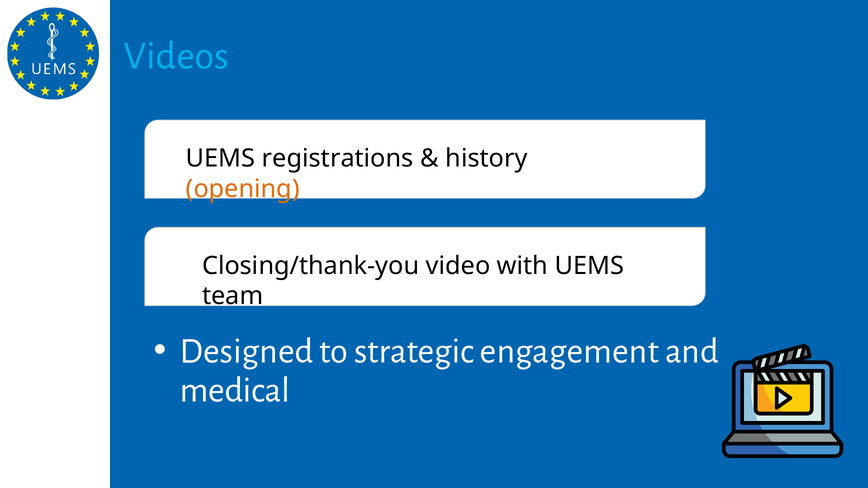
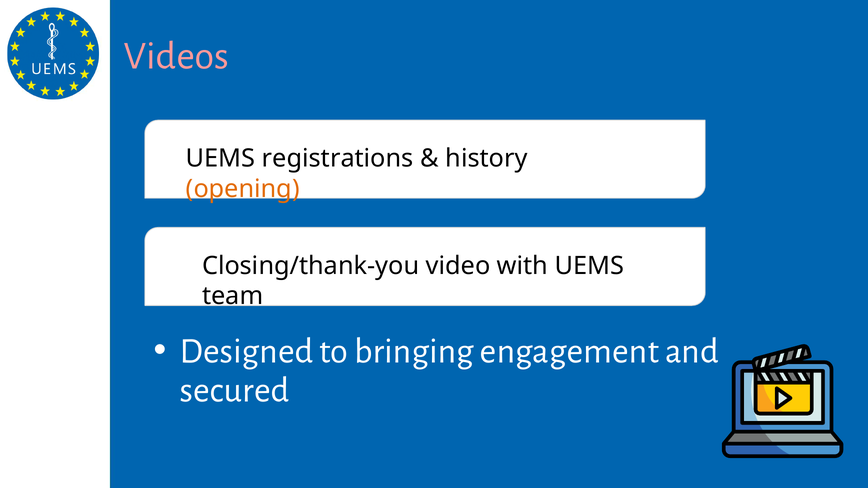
Videos colour: light blue -> pink
strategic: strategic -> bringing
medical: medical -> secured
